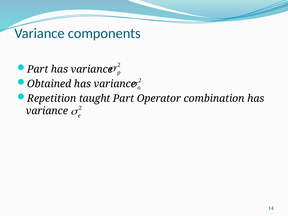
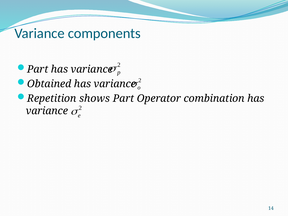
taught: taught -> shows
